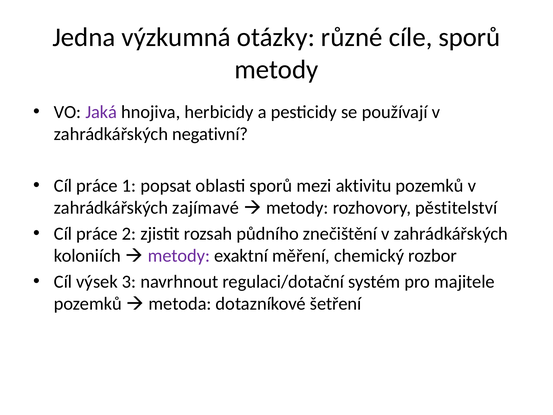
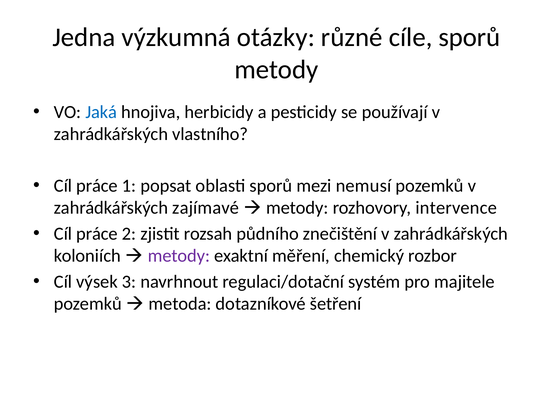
Jaká colour: purple -> blue
negativní: negativní -> vlastního
aktivitu: aktivitu -> nemusí
pěstitelství: pěstitelství -> intervence
